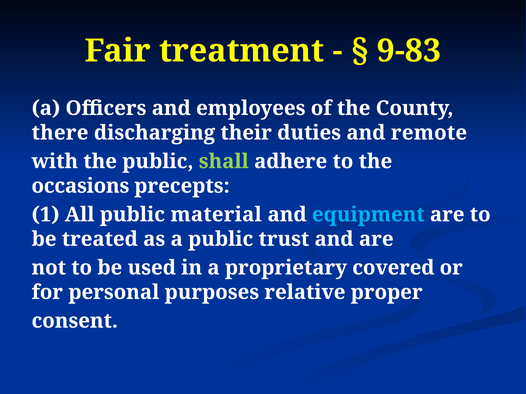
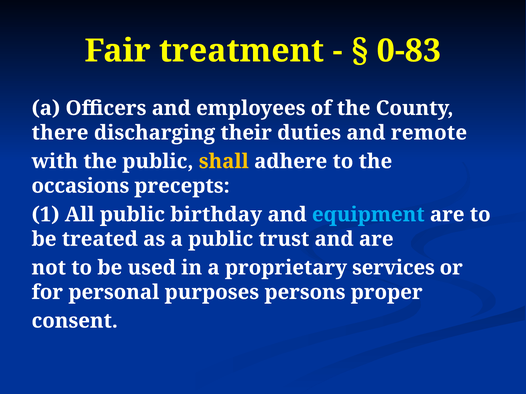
9-83: 9-83 -> 0-83
shall colour: light green -> yellow
material: material -> birthday
covered: covered -> services
relative: relative -> persons
